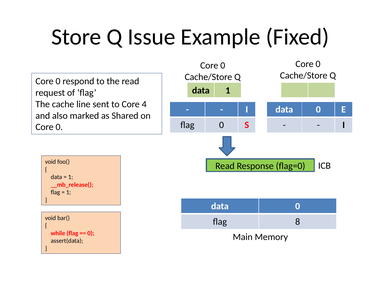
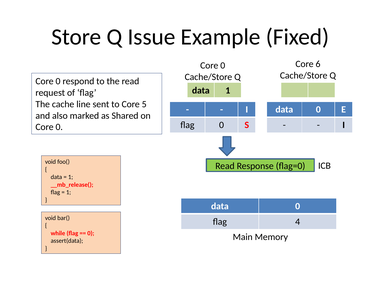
0 at (318, 64): 0 -> 6
4: 4 -> 5
8: 8 -> 4
